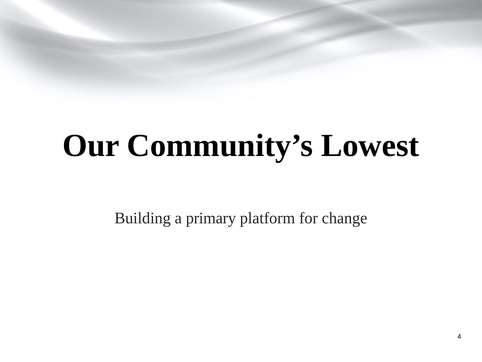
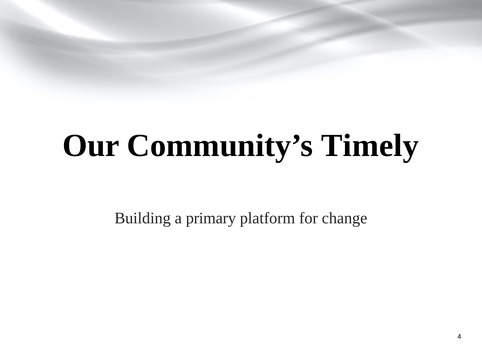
Lowest: Lowest -> Timely
